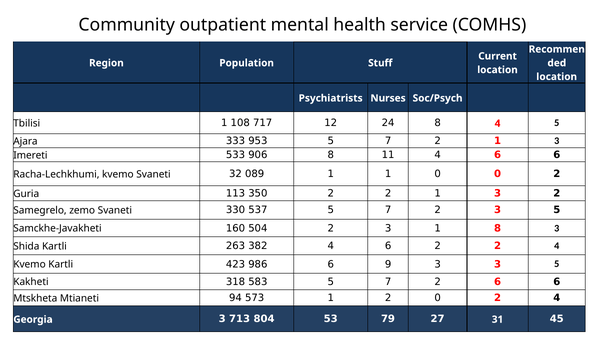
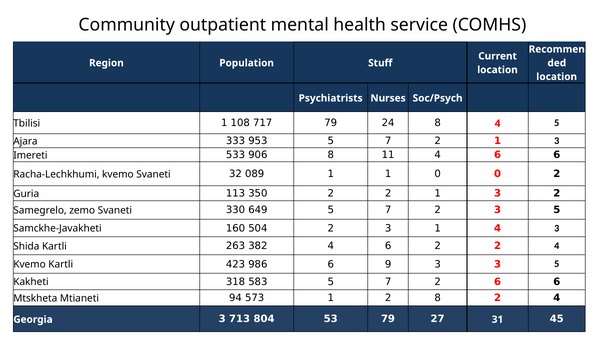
717 12: 12 -> 79
537: 537 -> 649
1 8: 8 -> 4
2 0: 0 -> 8
